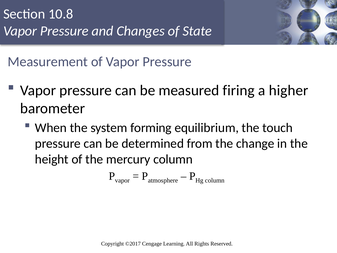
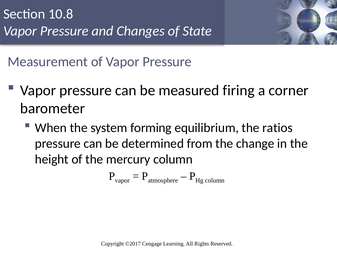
higher: higher -> corner
touch: touch -> ratios
